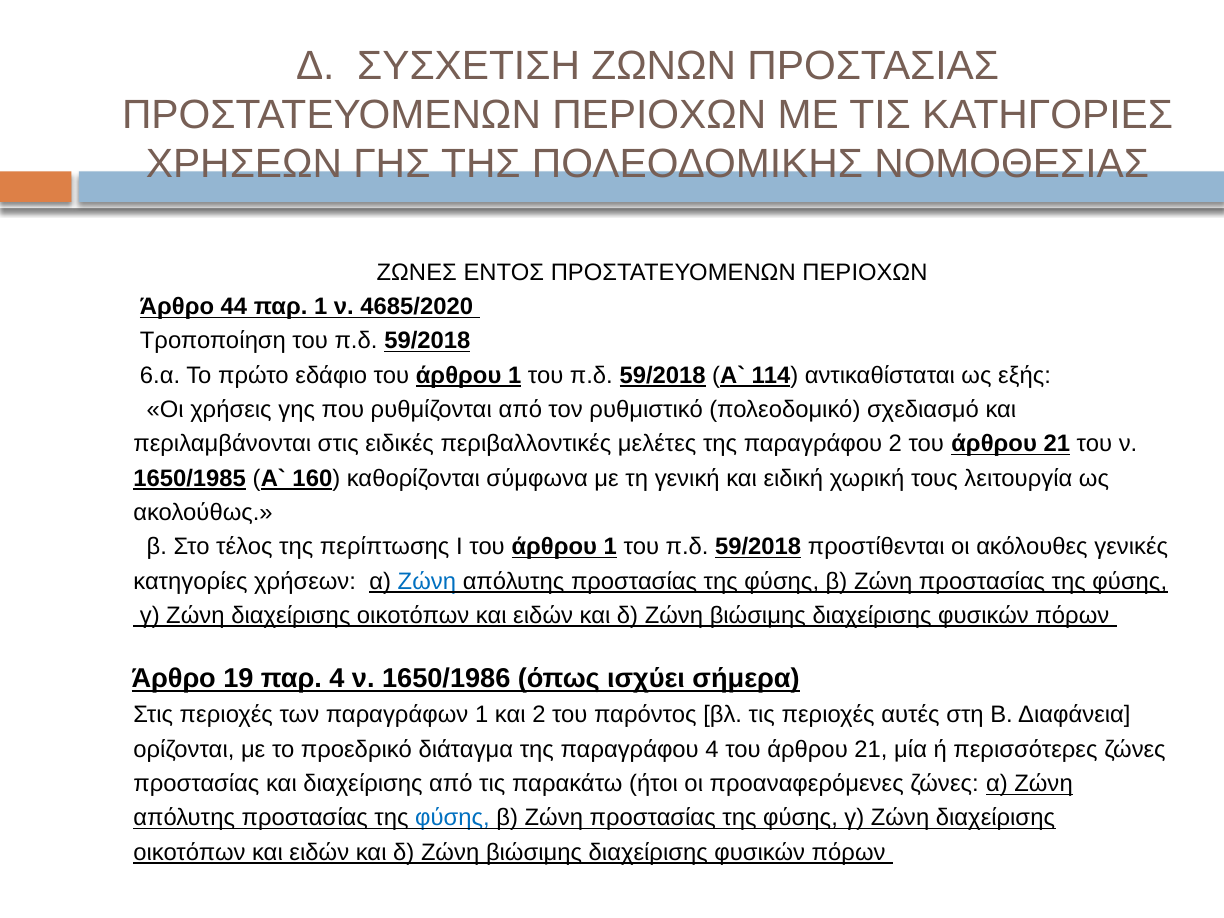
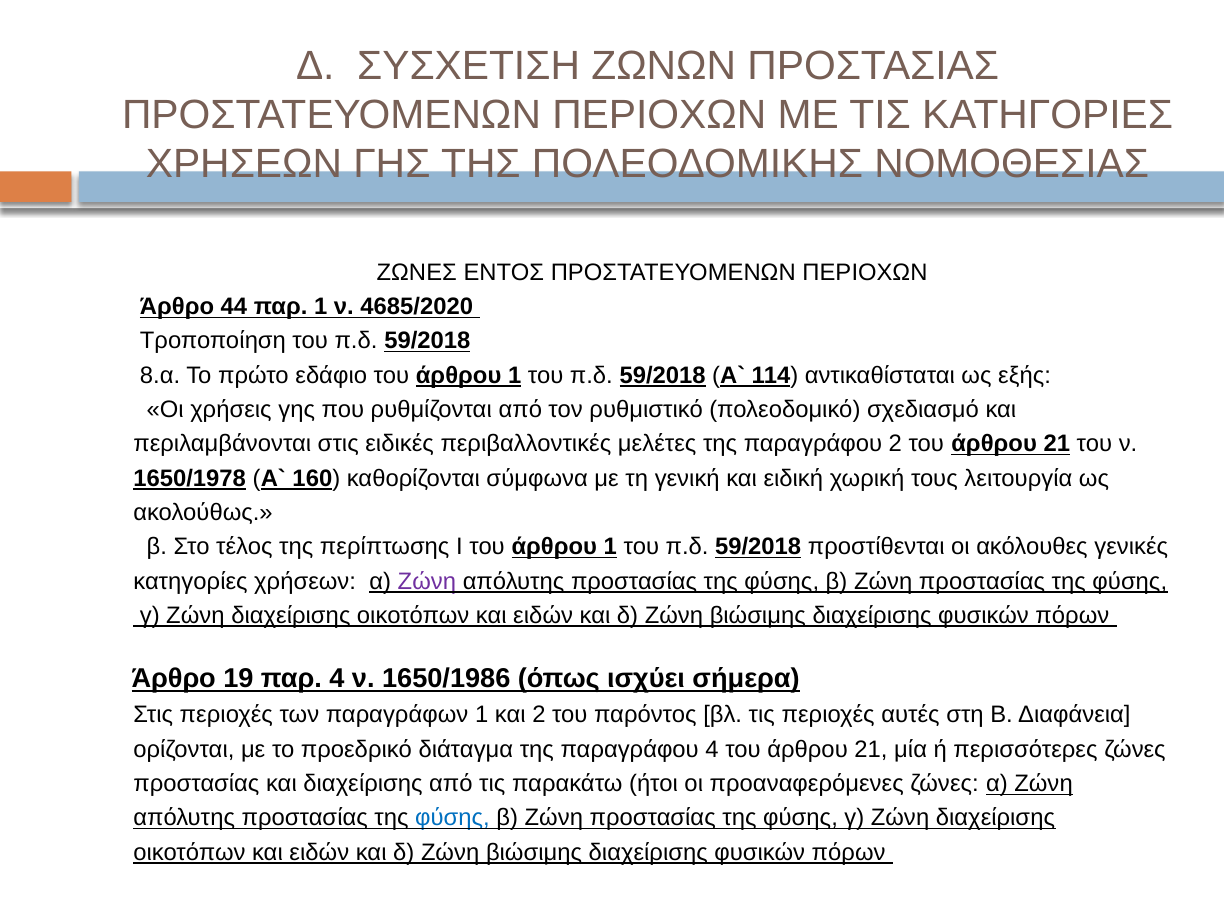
6.α: 6.α -> 8.α
1650/1985: 1650/1985 -> 1650/1978
Ζώνη at (427, 581) colour: blue -> purple
